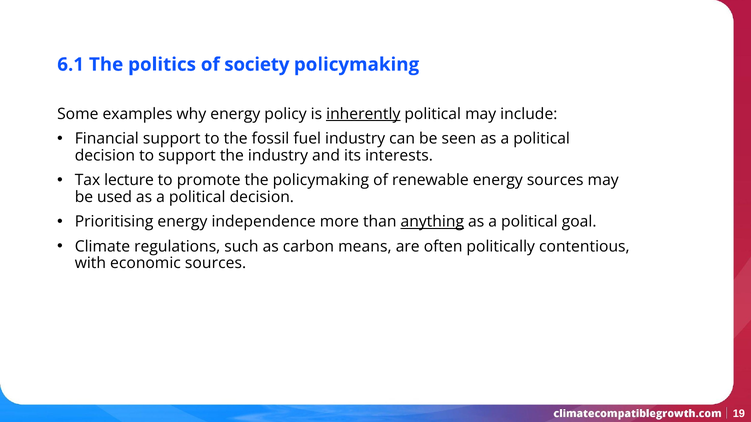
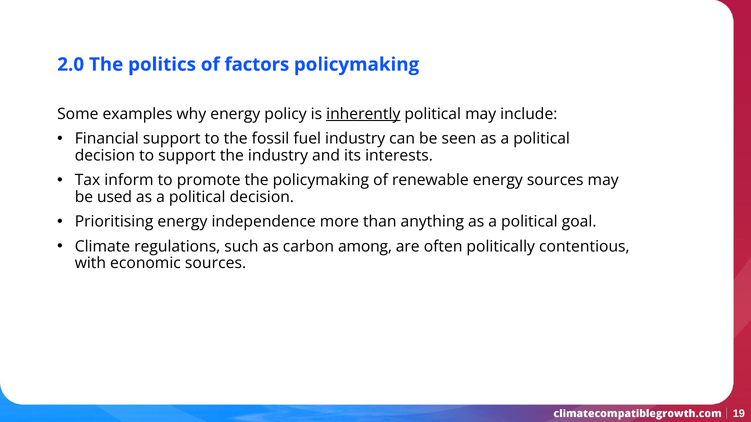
6.1: 6.1 -> 2.0
society: society -> factors
lecture: lecture -> inform
anything underline: present -> none
means: means -> among
